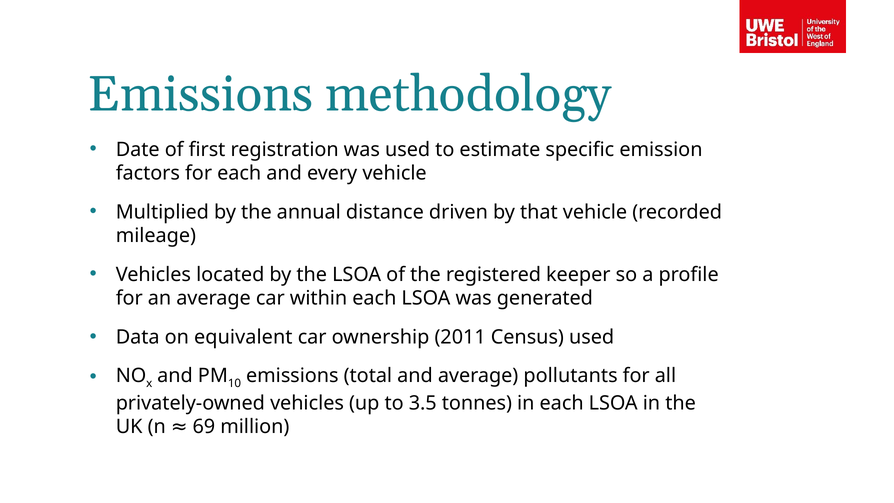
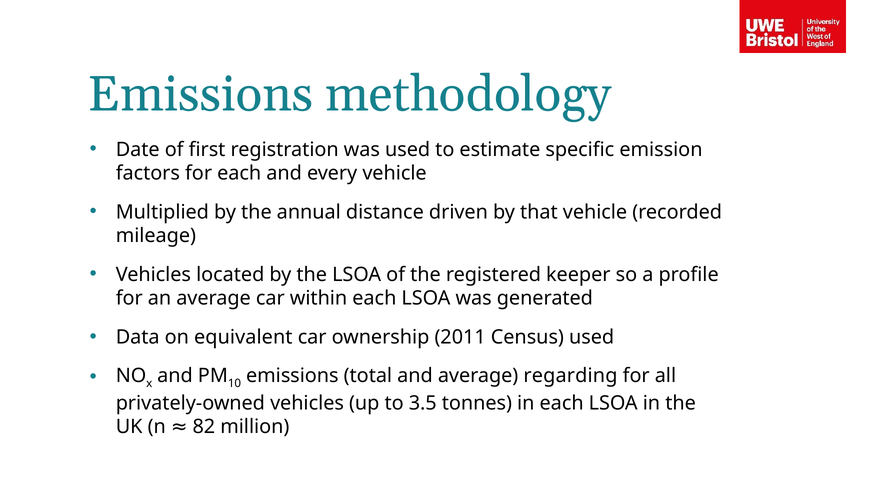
pollutants: pollutants -> regarding
69: 69 -> 82
